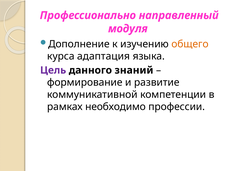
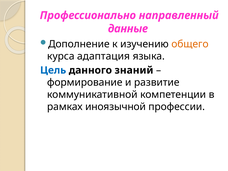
модуля: модуля -> данные
Цель colour: purple -> blue
необходимо: необходимо -> иноязычной
